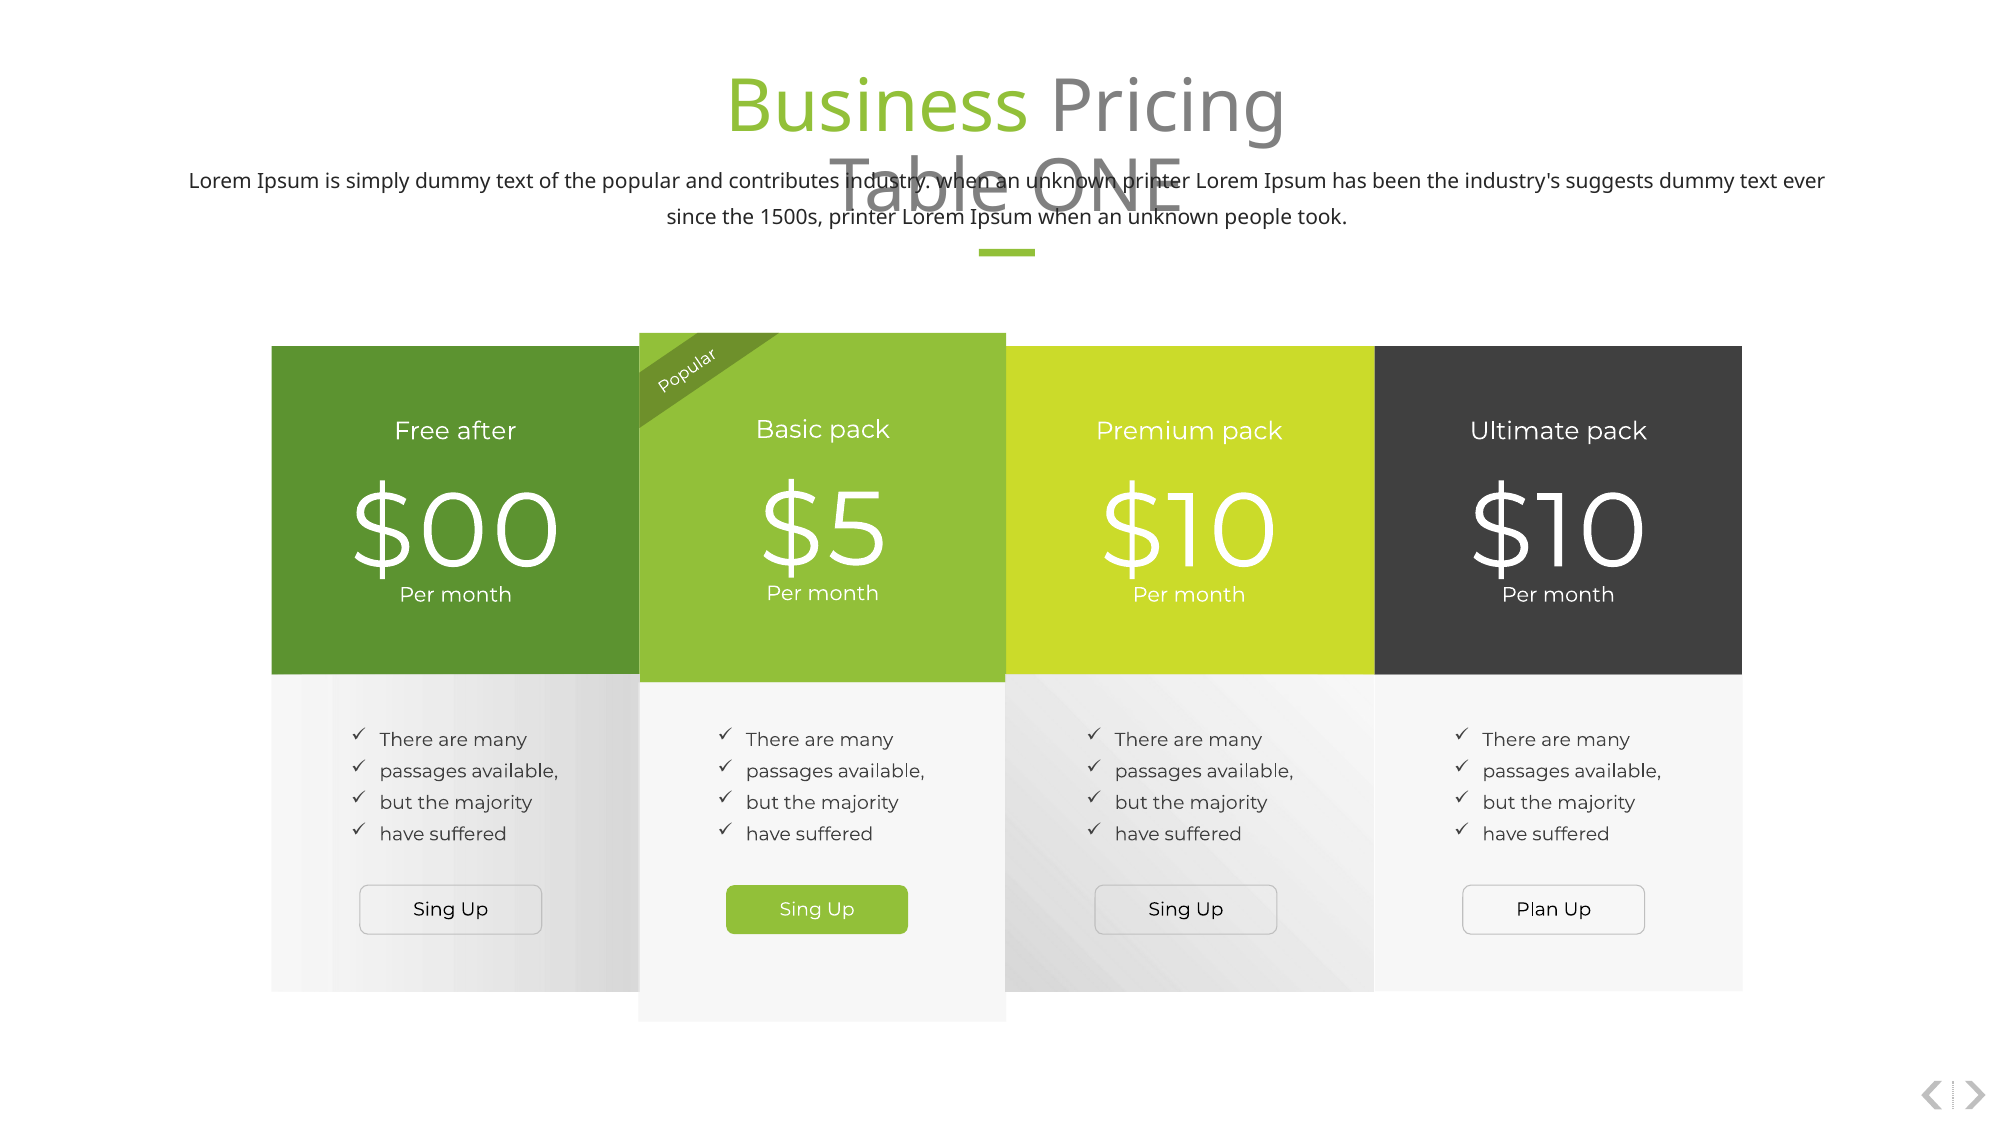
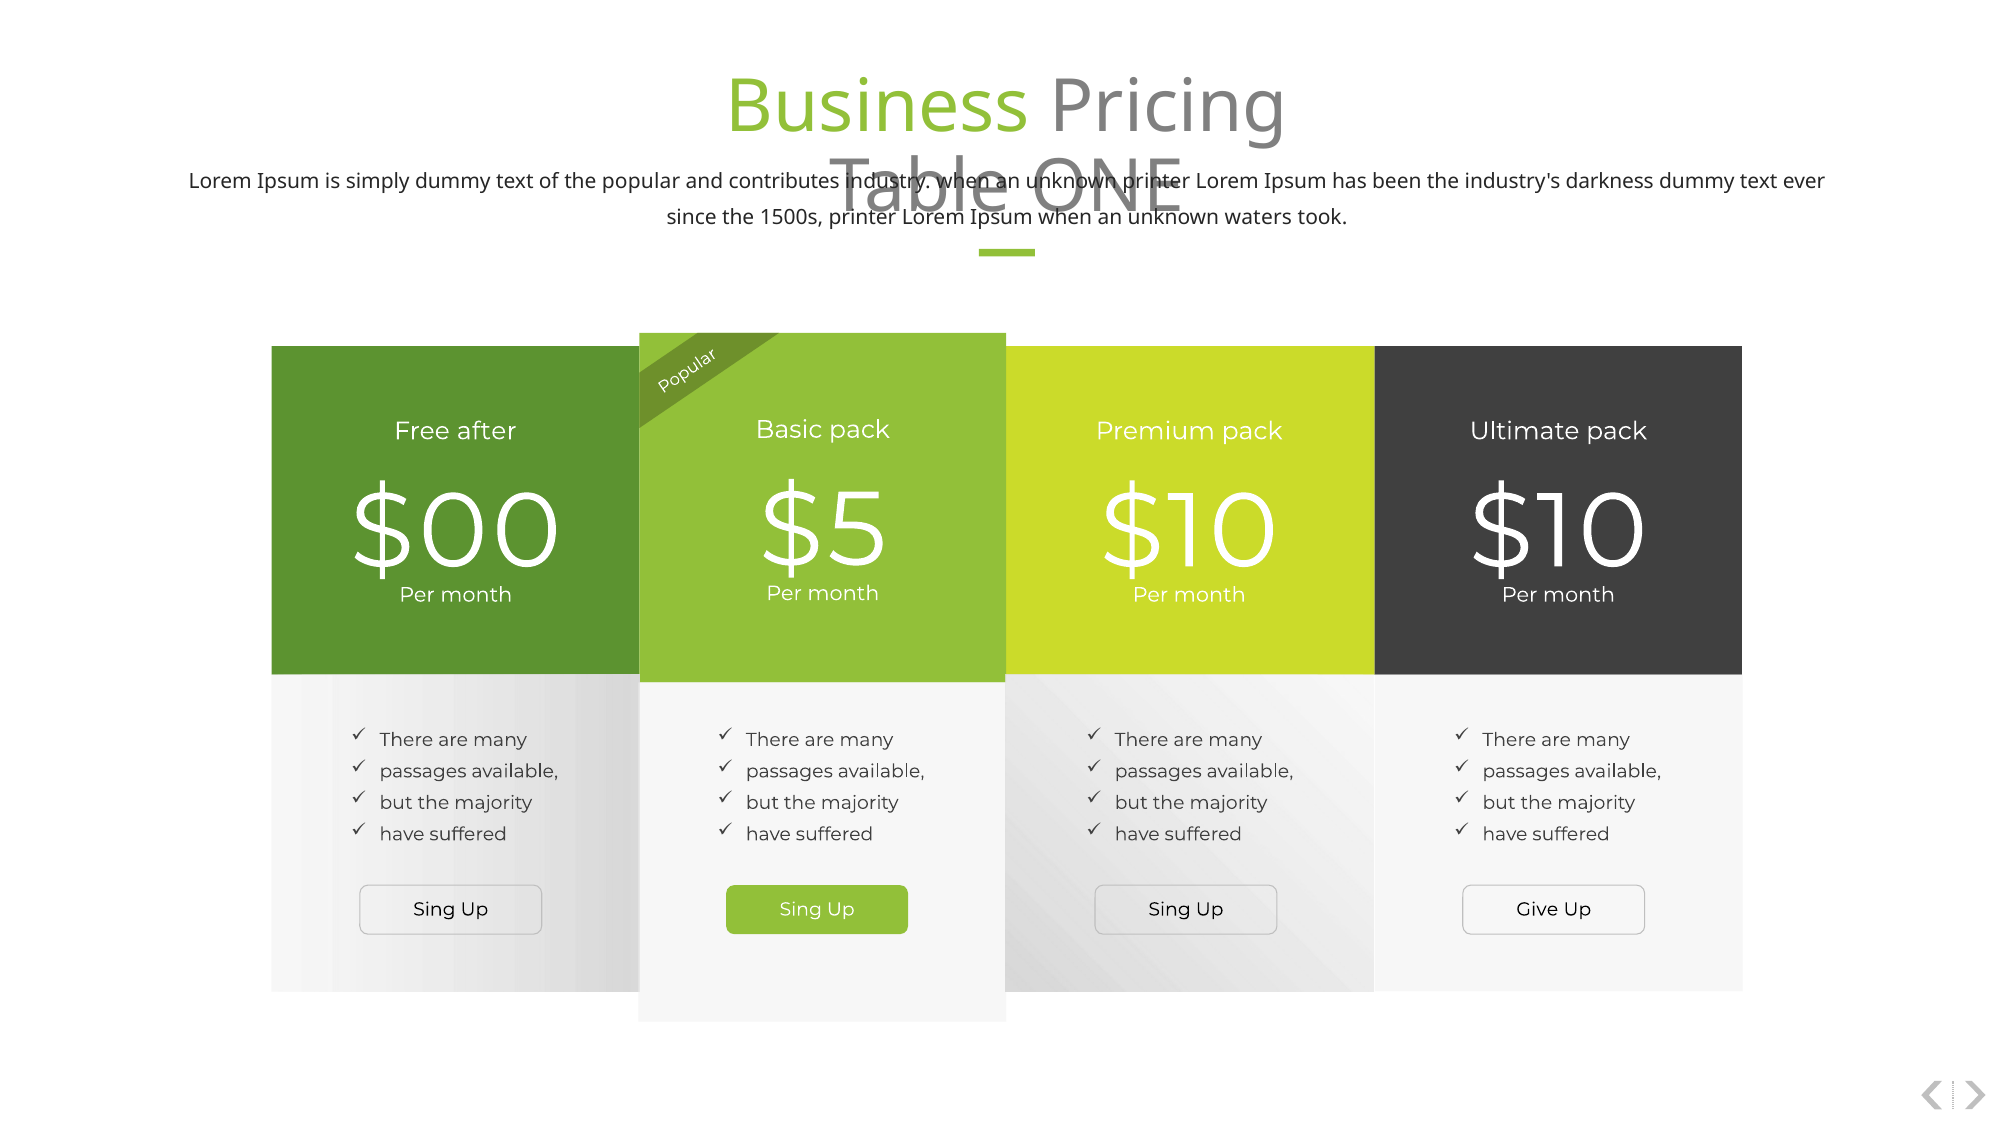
suggests: suggests -> darkness
people: people -> waters
Plan: Plan -> Give
